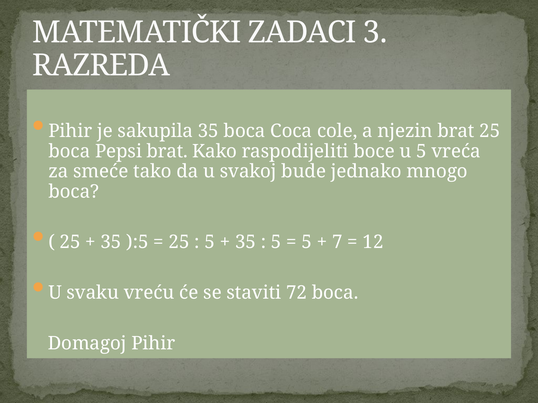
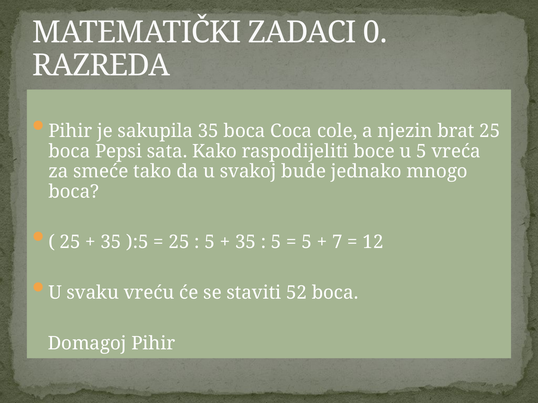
3: 3 -> 0
Pepsi brat: brat -> sata
72: 72 -> 52
